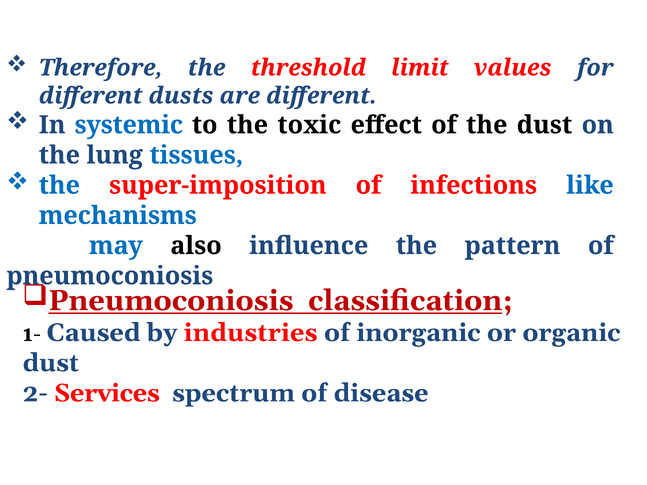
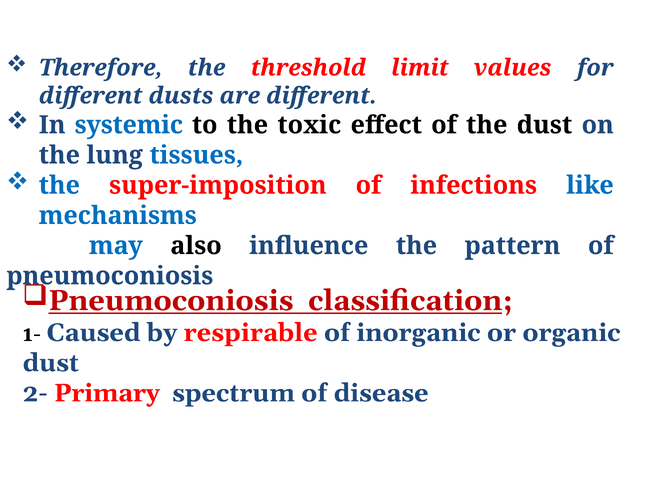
industries: industries -> respirable
Services: Services -> Primary
